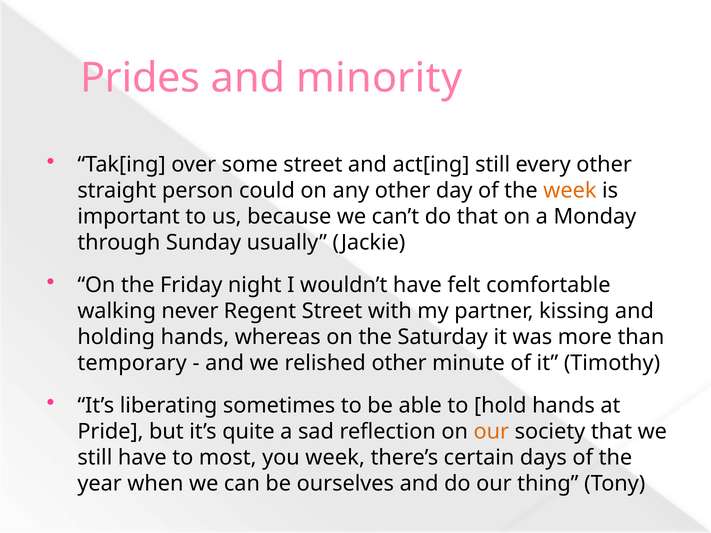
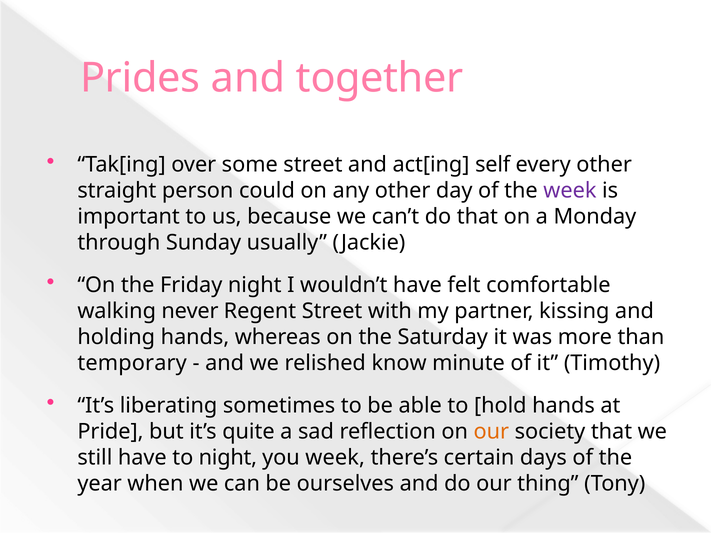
minority: minority -> together
act[ing still: still -> self
week at (570, 191) colour: orange -> purple
relished other: other -> know
to most: most -> night
